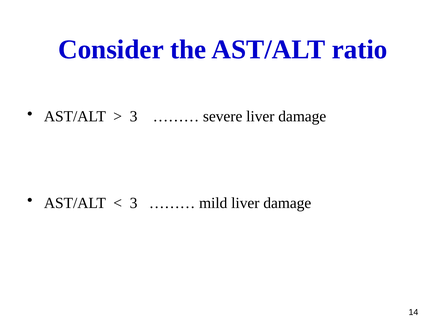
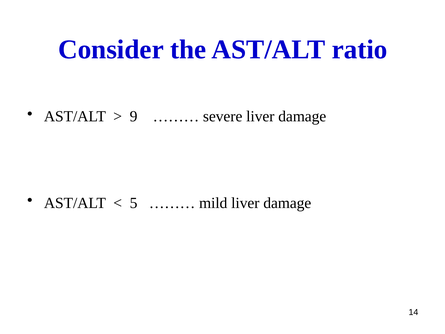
3 at (134, 116): 3 -> 9
3 at (134, 203): 3 -> 5
